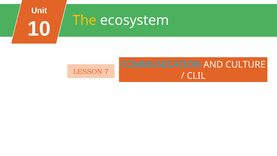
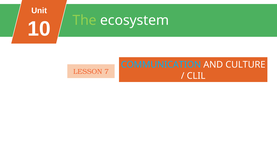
The colour: yellow -> light green
